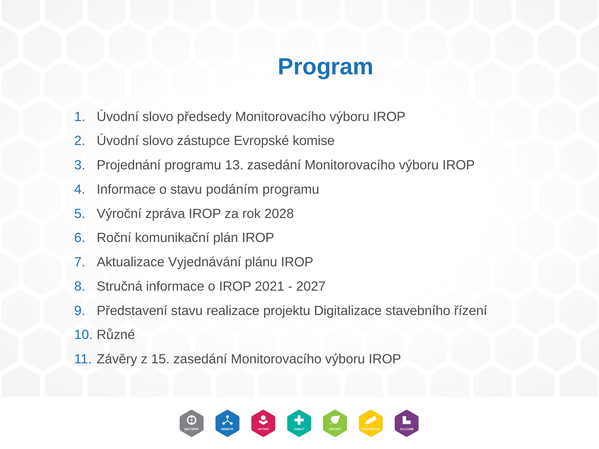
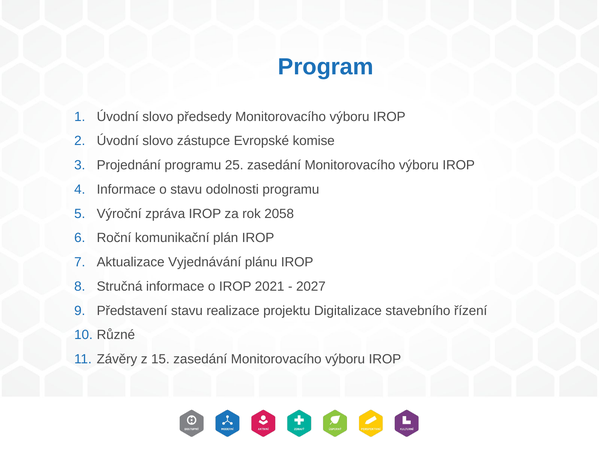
13: 13 -> 25
podáním: podáním -> odolnosti
2028: 2028 -> 2058
